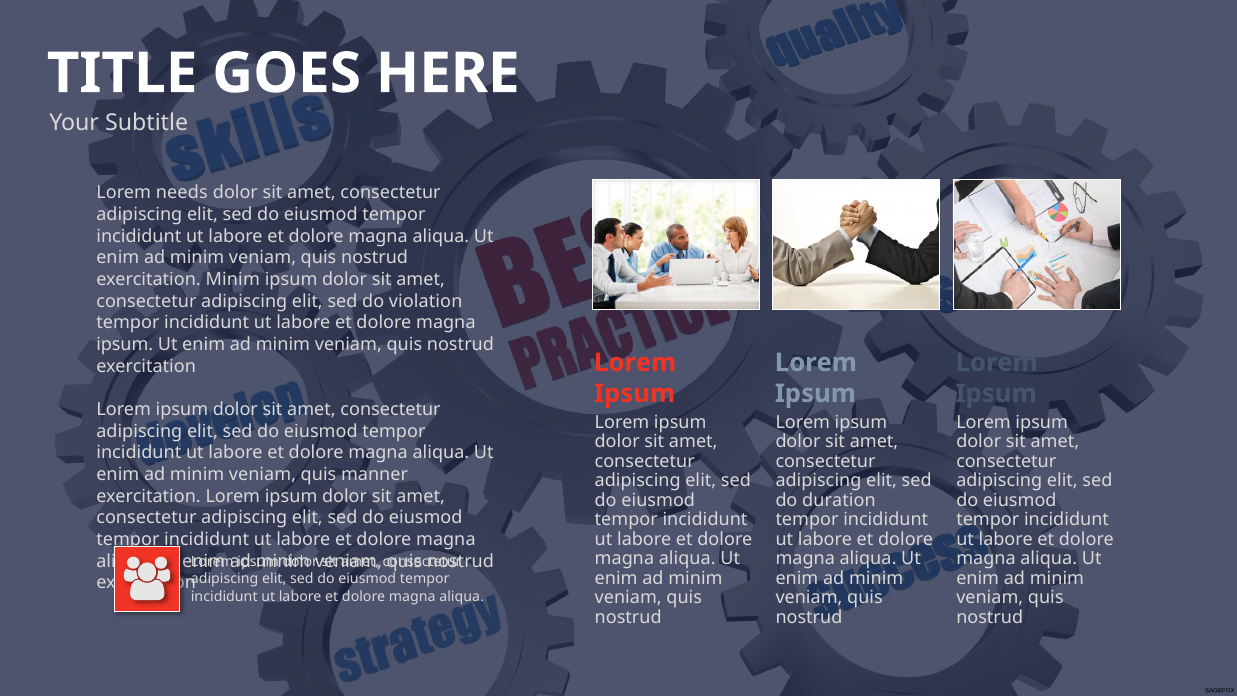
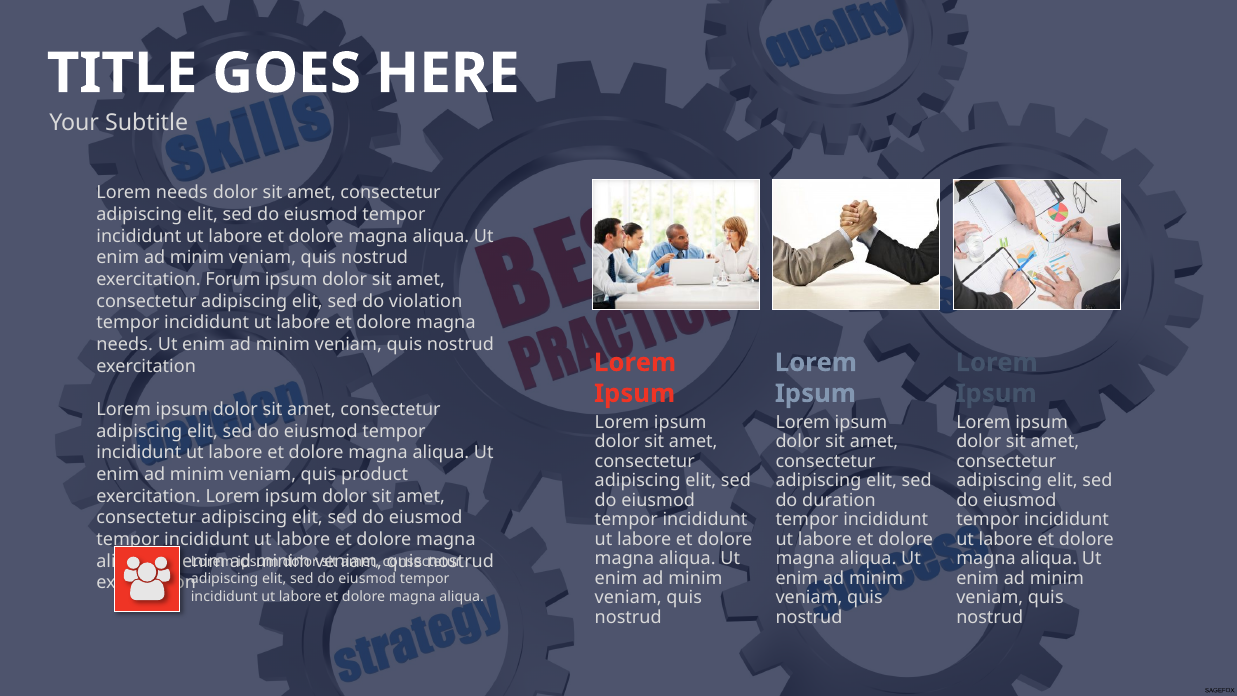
exercitation Minim: Minim -> Forum
ipsum at (125, 344): ipsum -> needs
manner: manner -> product
